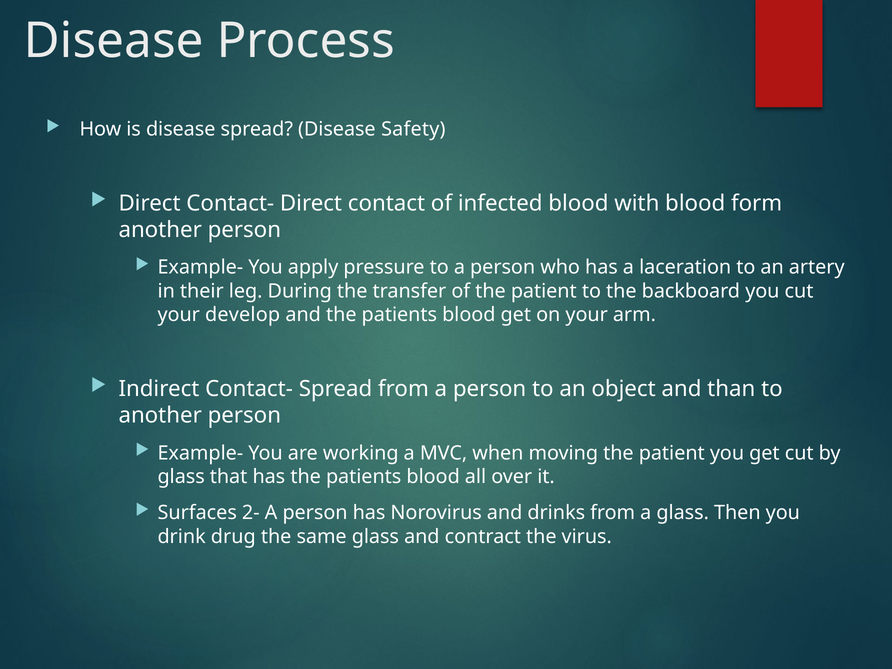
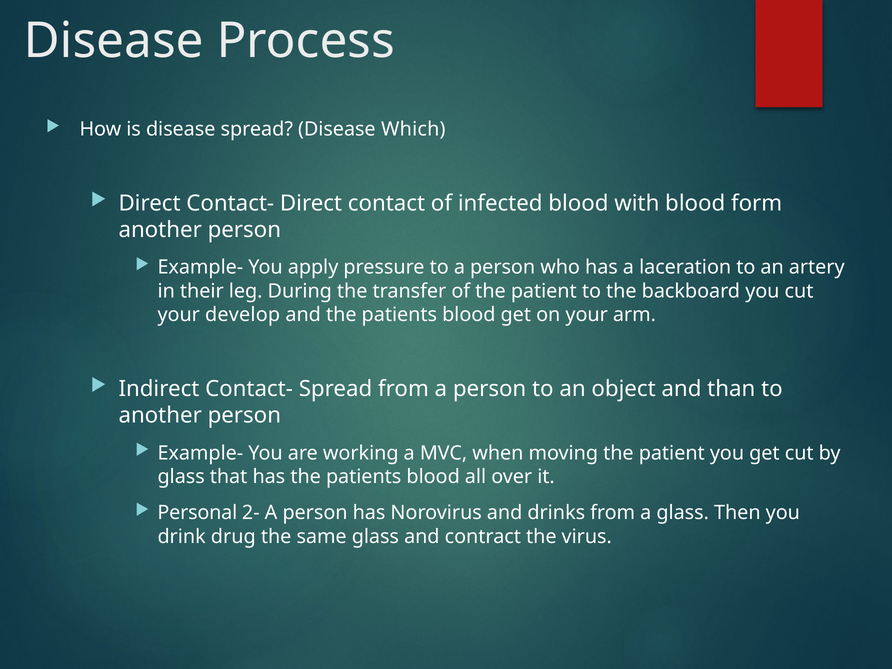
Safety: Safety -> Which
Surfaces: Surfaces -> Personal
